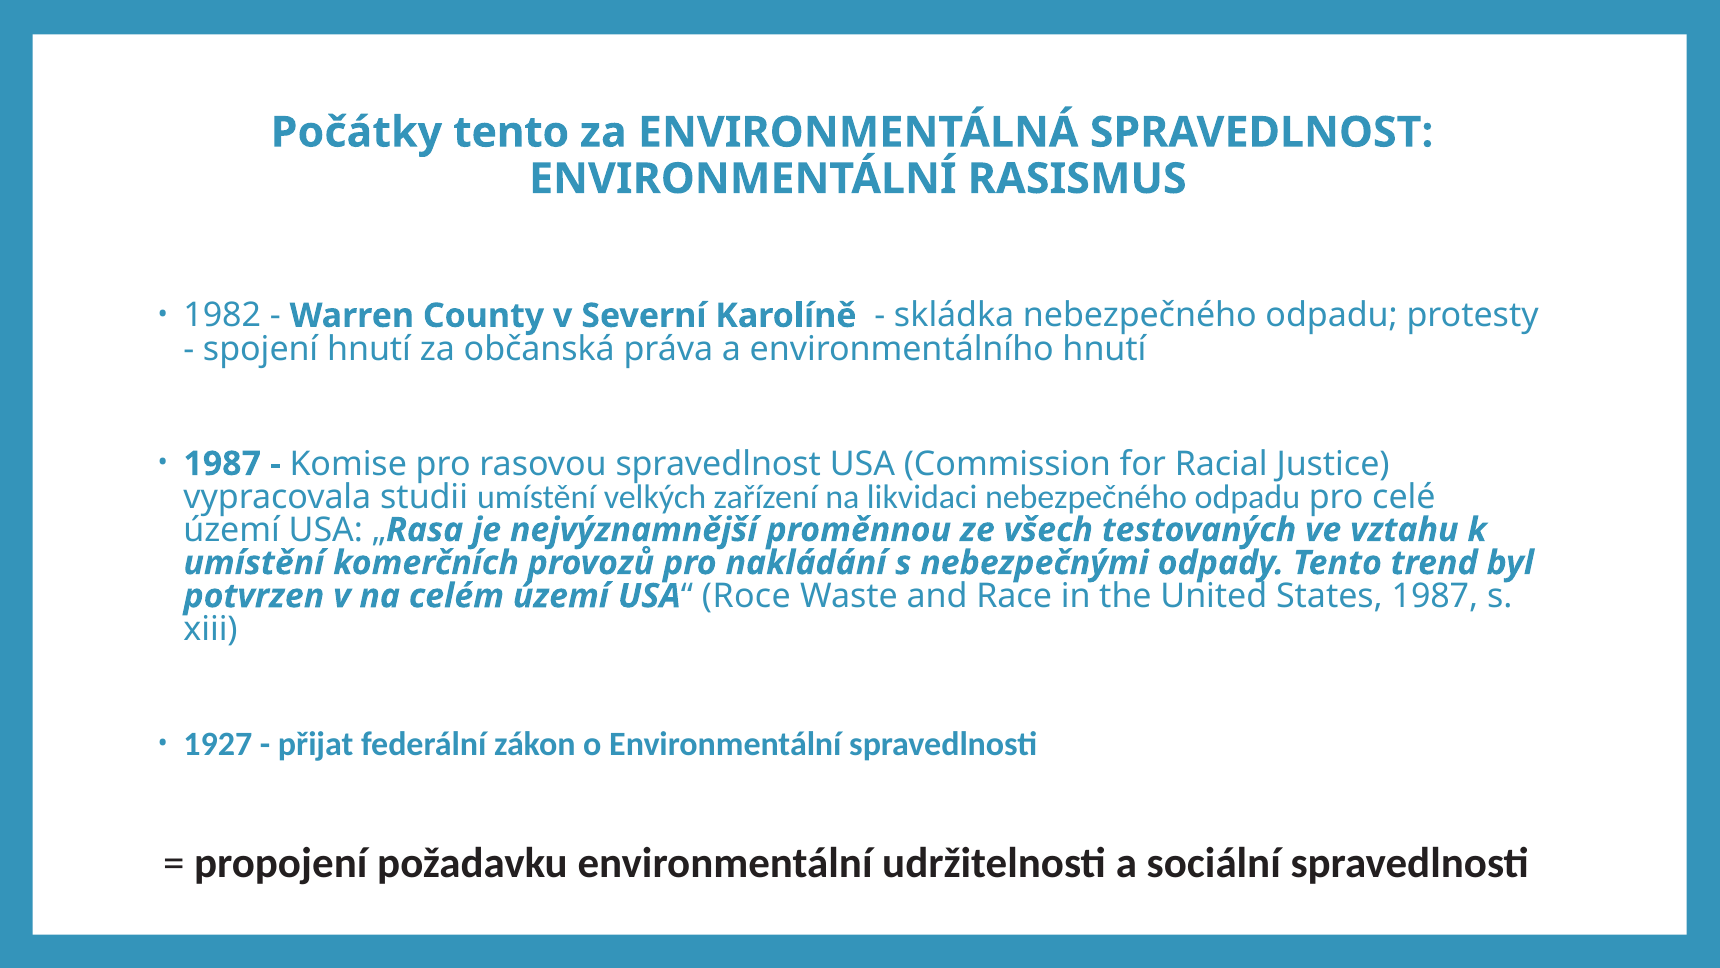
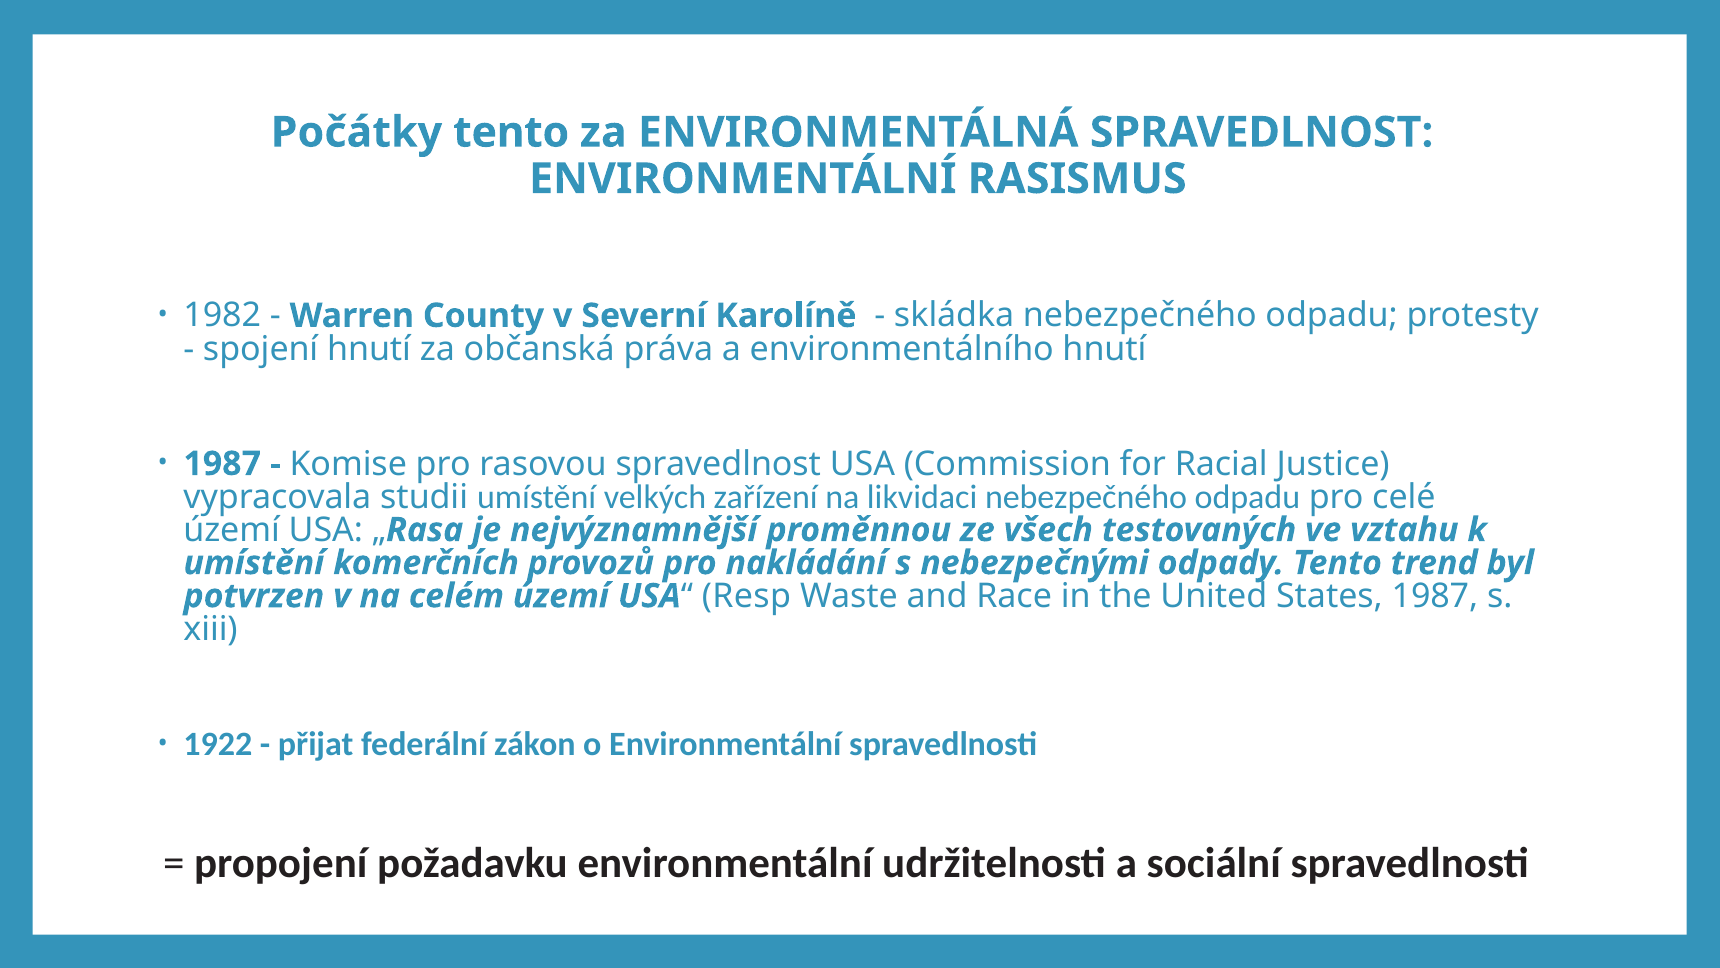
Roce: Roce -> Resp
1927: 1927 -> 1922
